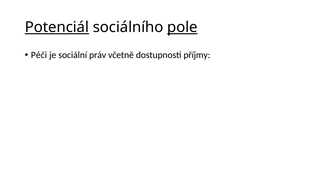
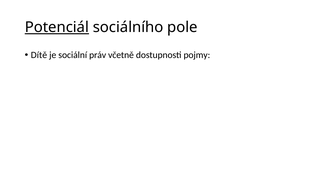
pole underline: present -> none
Péči: Péči -> Dítě
příjmy: příjmy -> pojmy
